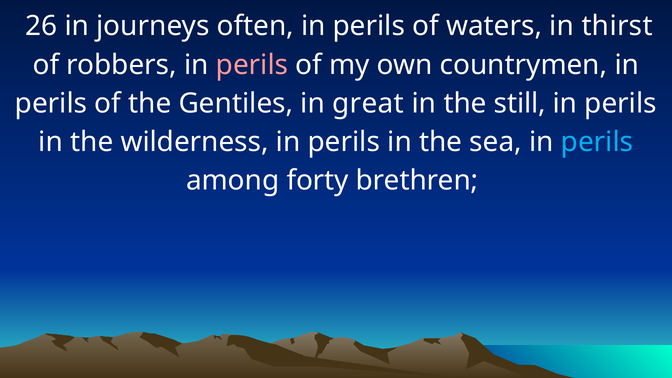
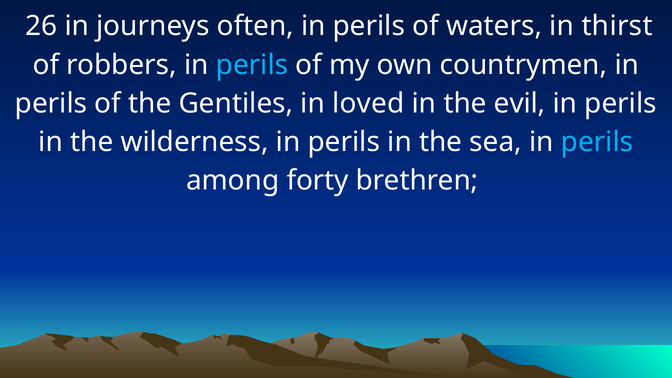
perils at (252, 65) colour: pink -> light blue
great: great -> loved
still: still -> evil
